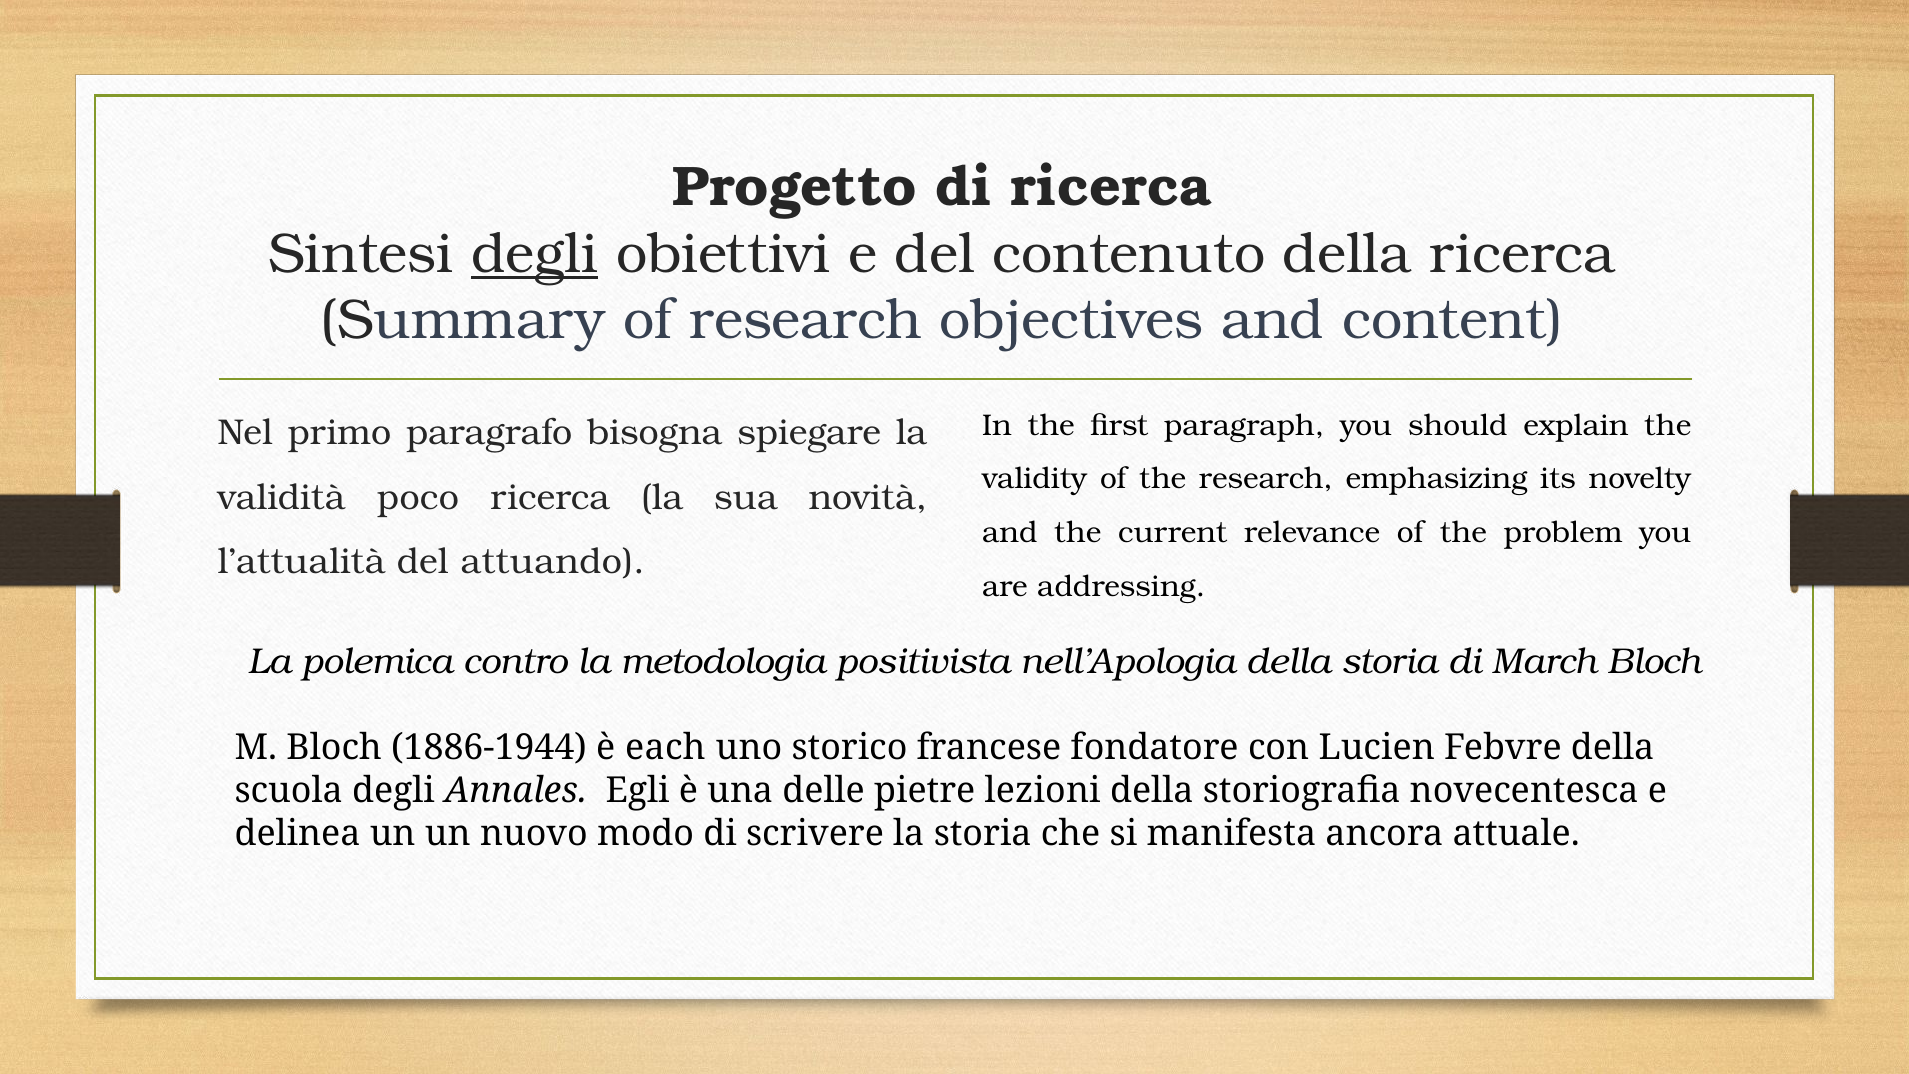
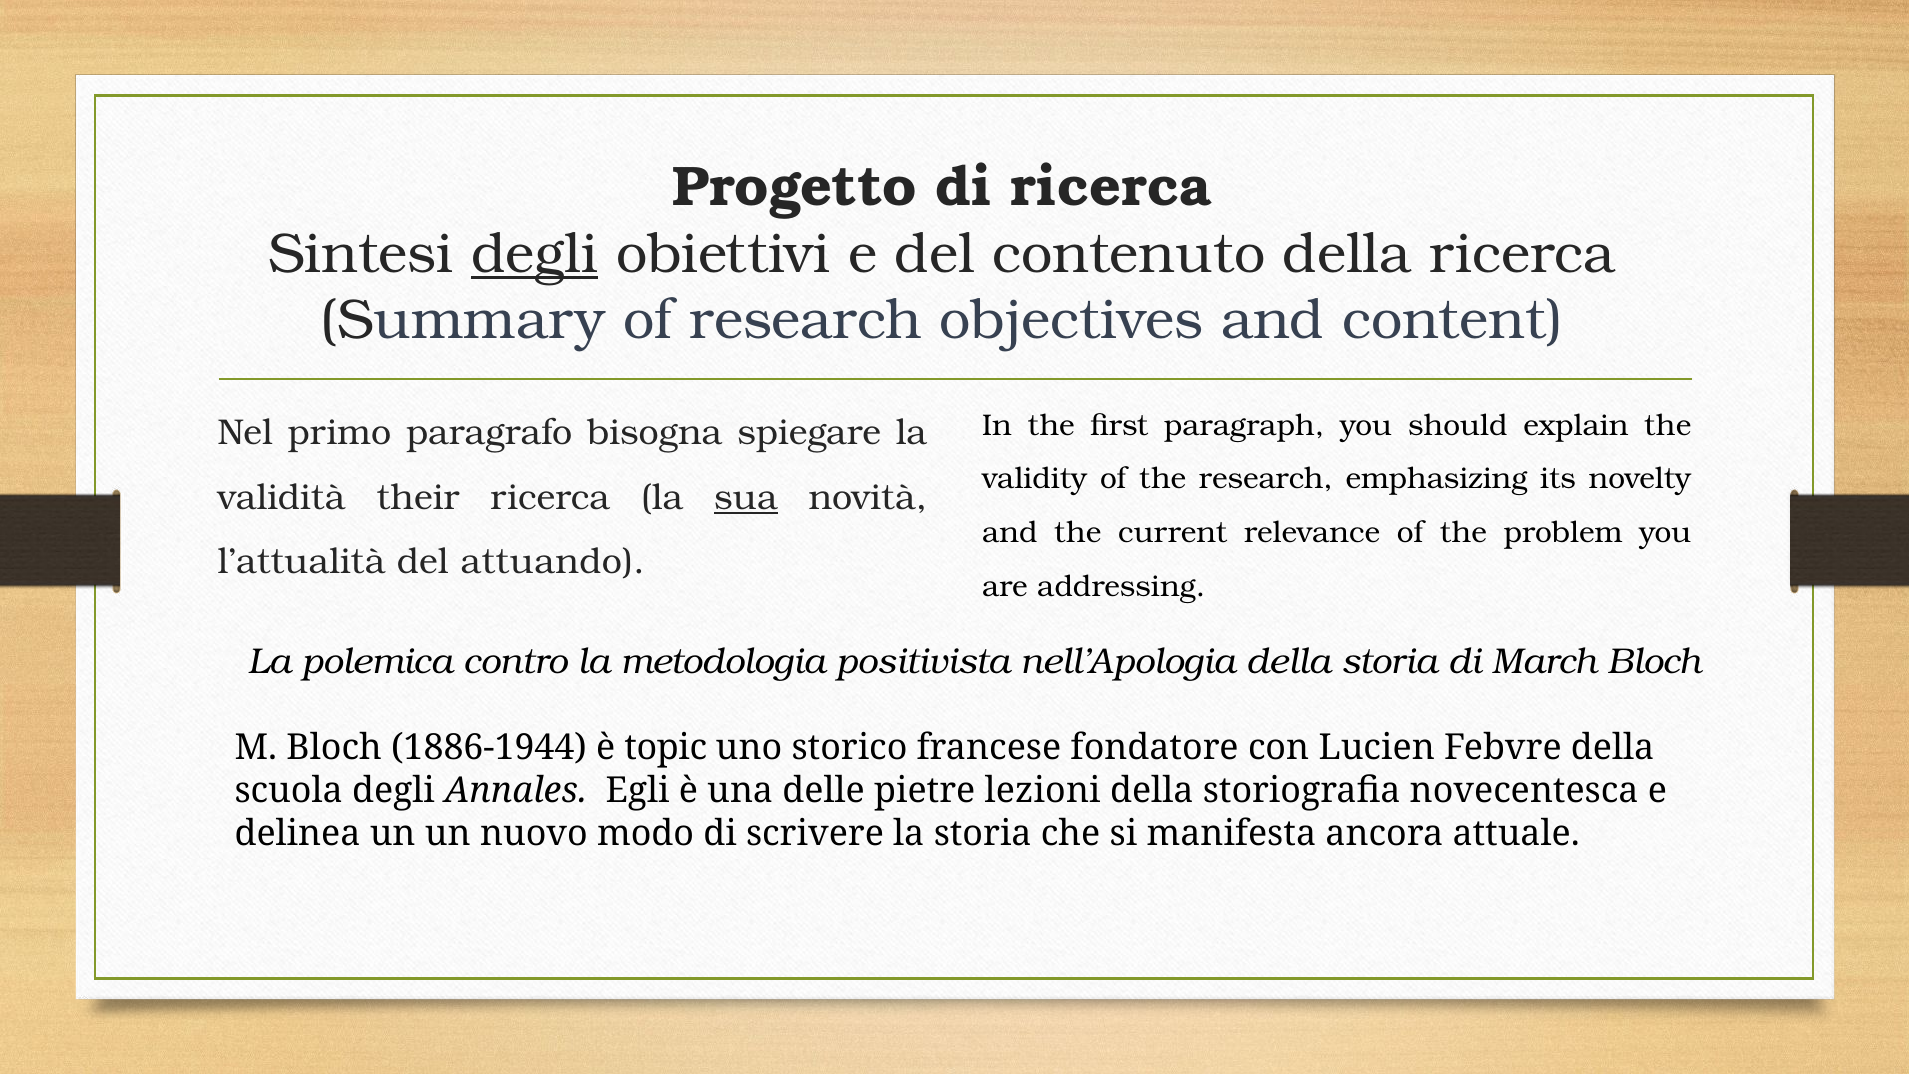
poco: poco -> their
sua underline: none -> present
each: each -> topic
